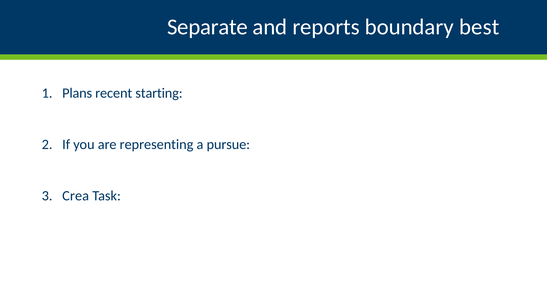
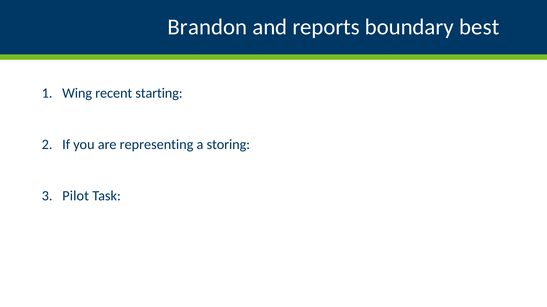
Separate: Separate -> Brandon
Plans: Plans -> Wing
pursue: pursue -> storing
Crea: Crea -> Pilot
